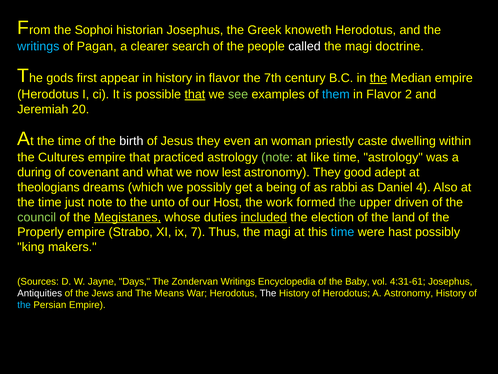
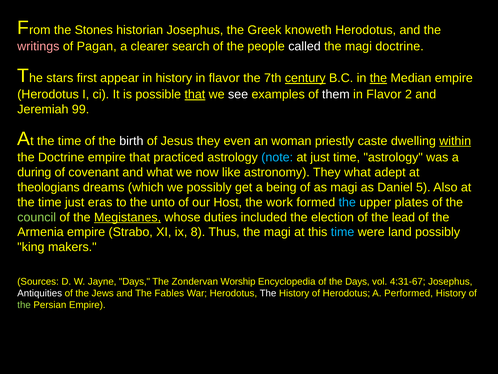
Sophoi: Sophoi -> Stones
writings at (38, 46) colour: light blue -> pink
gods: gods -> stars
century underline: none -> present
see colour: light green -> white
them colour: light blue -> white
20: 20 -> 99
within underline: none -> present
the Cultures: Cultures -> Doctrine
note at (277, 157) colour: light green -> light blue
at like: like -> just
lest: lest -> like
They good: good -> what
as rabbi: rabbi -> magi
4: 4 -> 5
just note: note -> eras
the at (347, 202) colour: light green -> light blue
driven: driven -> plates
included underline: present -> none
land: land -> lead
Properly: Properly -> Armenia
7: 7 -> 8
hast: hast -> land
Zondervan Writings: Writings -> Worship
the Baby: Baby -> Days
4:31-61: 4:31-61 -> 4:31-67
Means: Means -> Fables
A Astronomy: Astronomy -> Performed
the at (24, 304) colour: light blue -> light green
